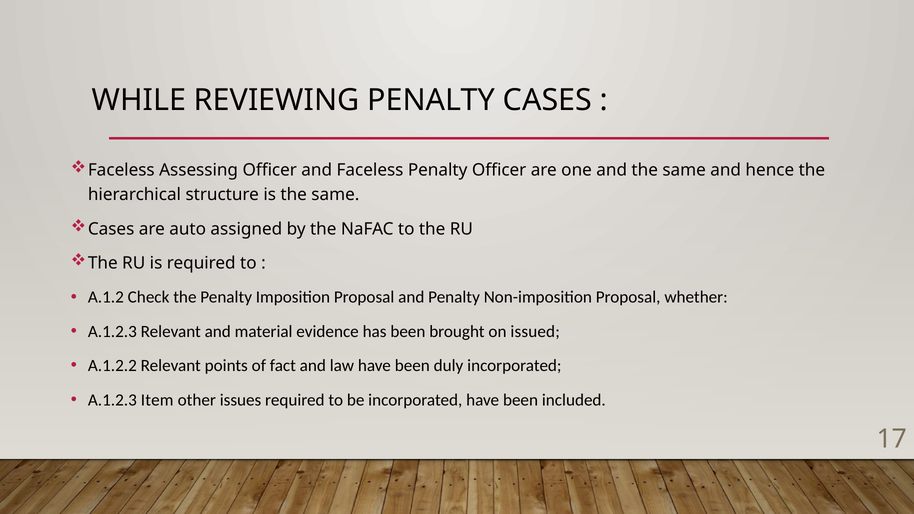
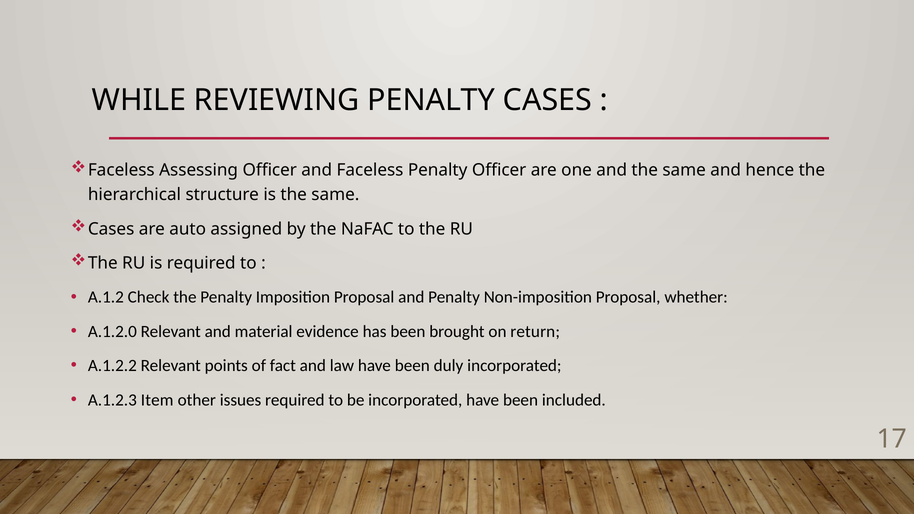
A.1.2.3 at (112, 332): A.1.2.3 -> A.1.2.0
issued: issued -> return
